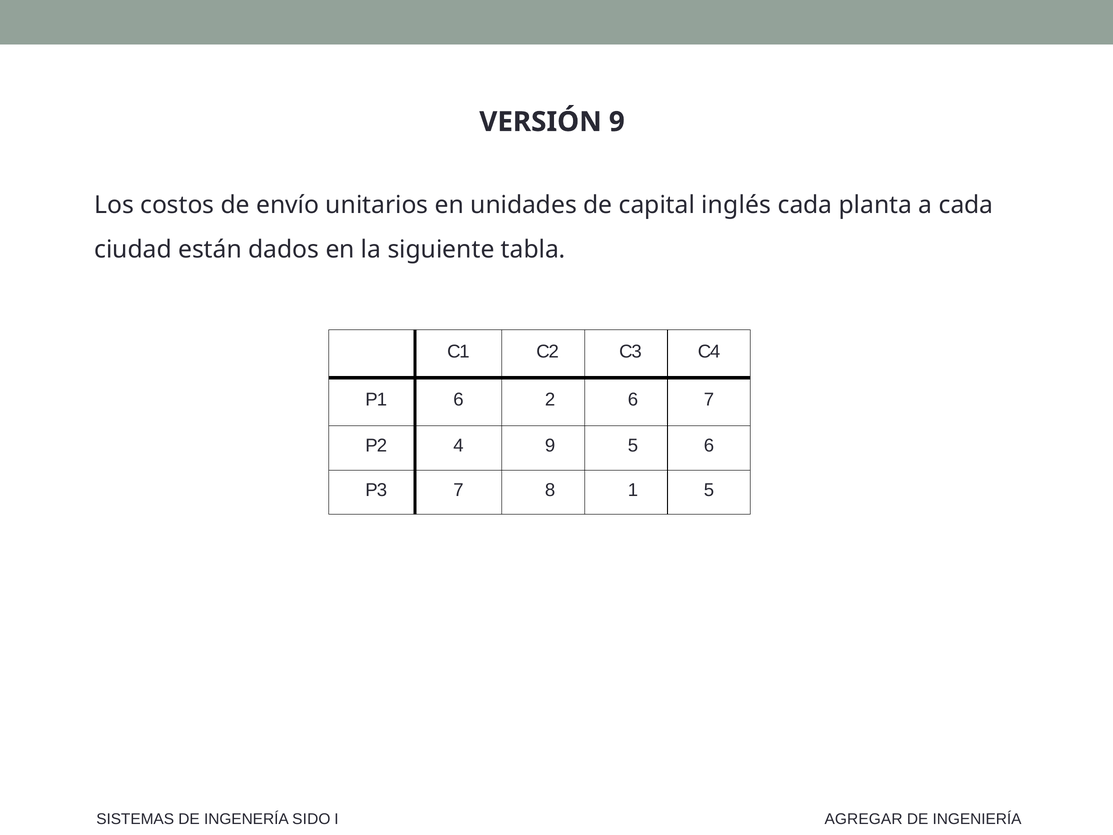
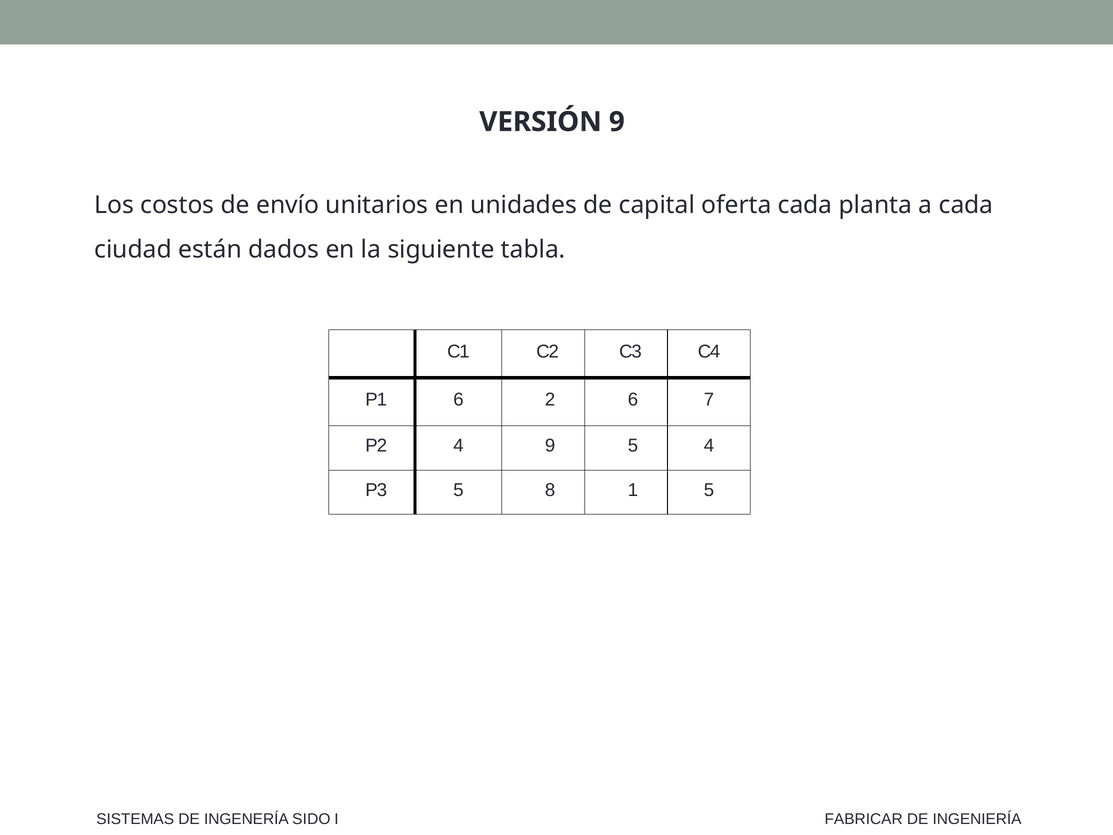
inglés: inglés -> oferta
5 6: 6 -> 4
P3 7: 7 -> 5
AGREGAR: AGREGAR -> FABRICAR
